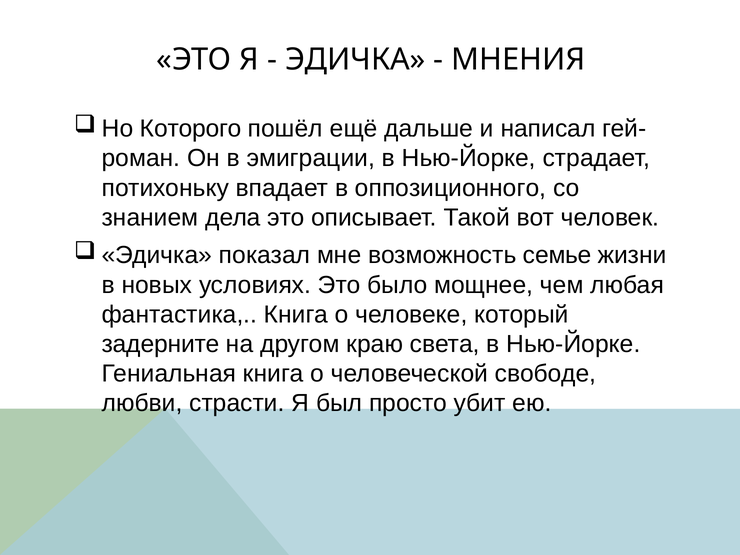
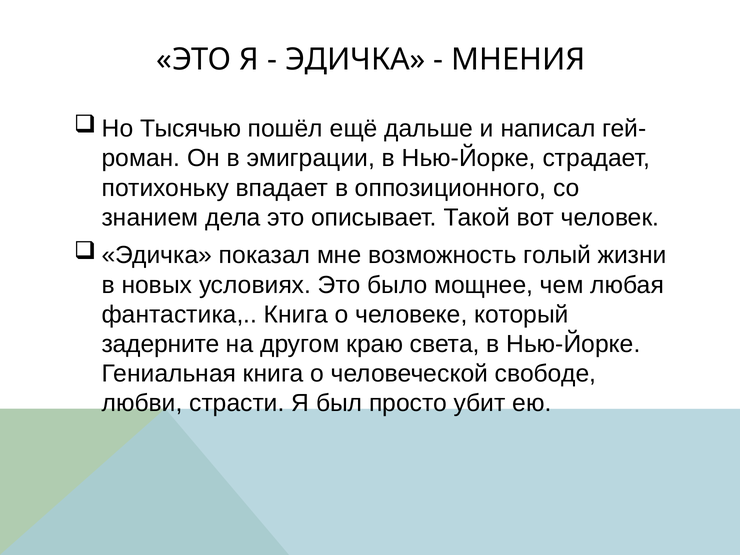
Которого: Которого -> Тысячью
семье: семье -> голый
